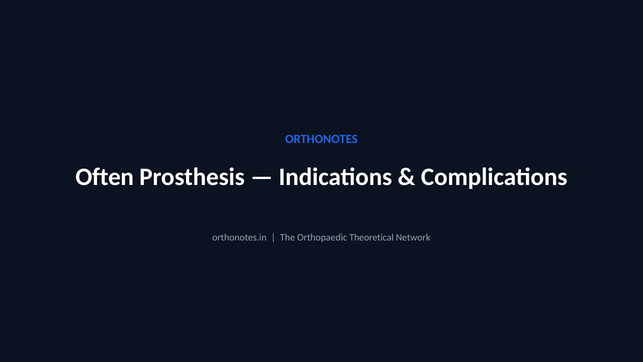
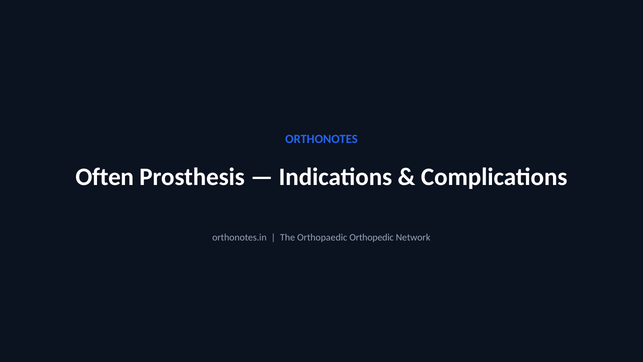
Theoretical: Theoretical -> Orthopedic
